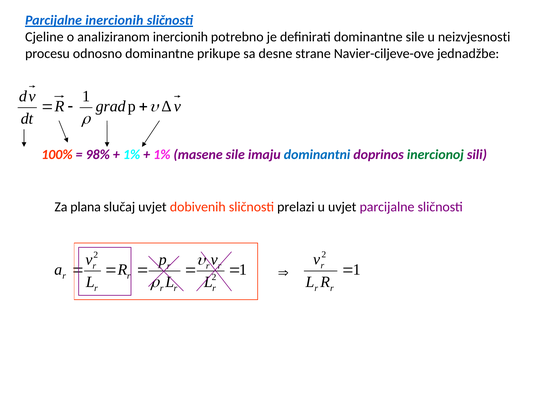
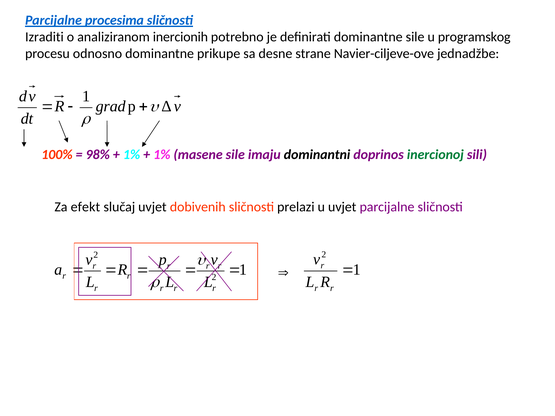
Parcijalne inercionih: inercionih -> procesima
Cjeline: Cjeline -> Izraditi
neizvjesnosti: neizvjesnosti -> programskog
dominantni colour: blue -> black
plana: plana -> efekt
